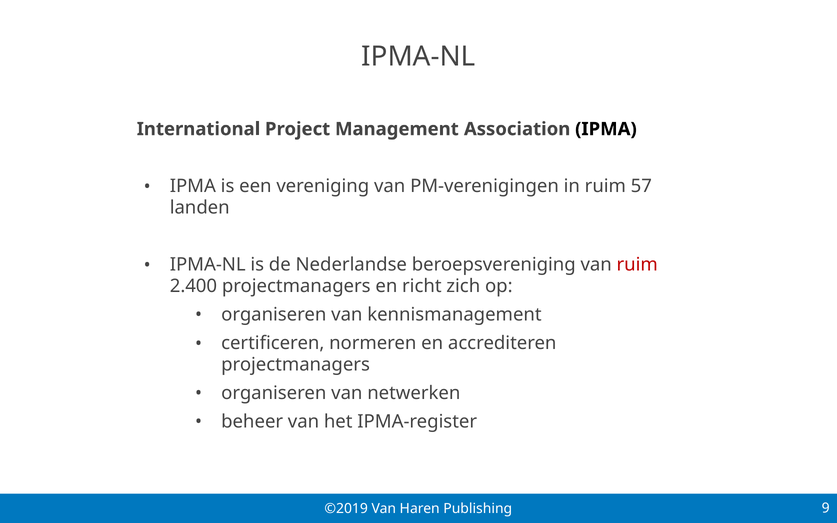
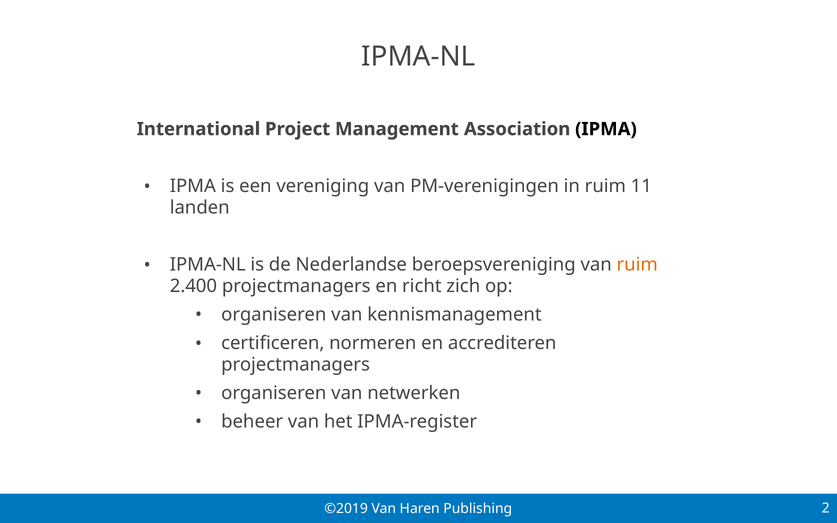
57: 57 -> 11
ruim at (637, 265) colour: red -> orange
9: 9 -> 2
